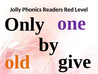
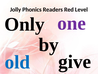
old colour: orange -> blue
